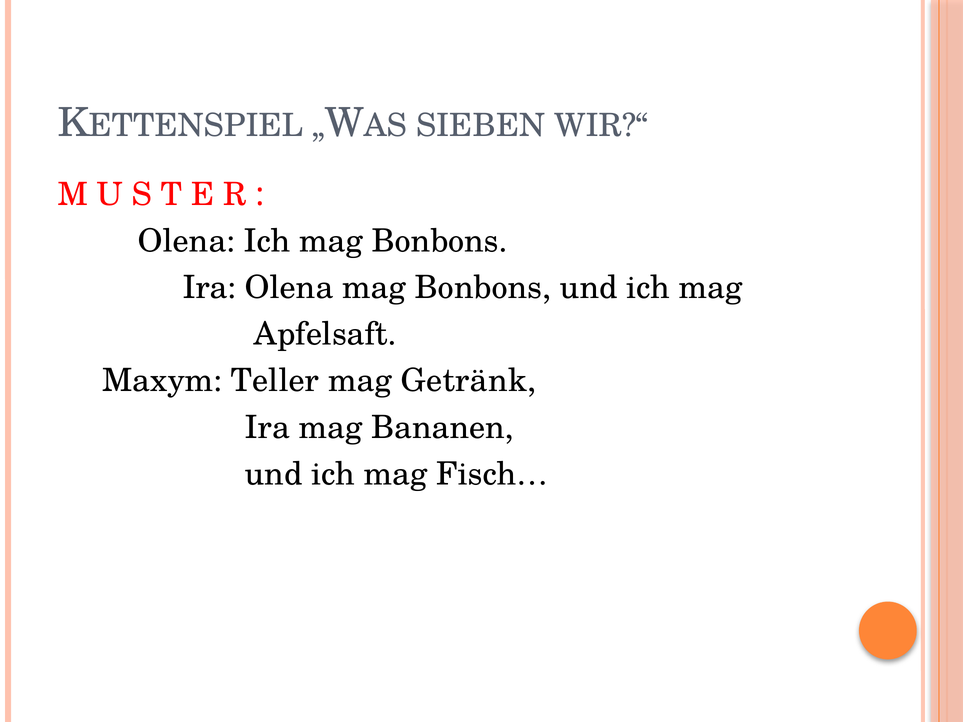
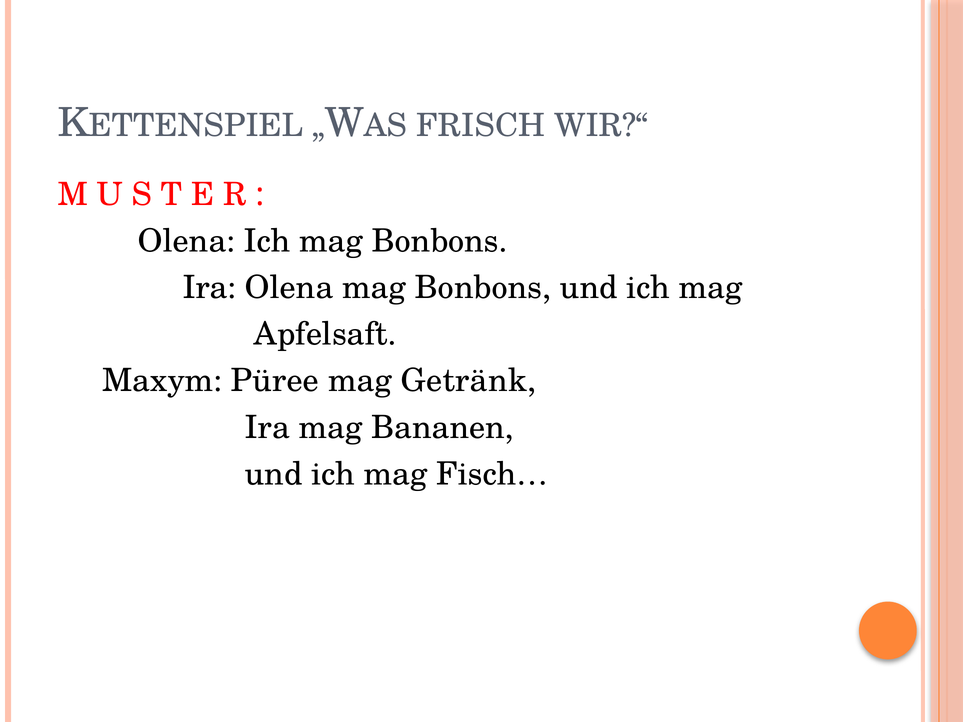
SIEBEN: SIEBEN -> FRISCH
Teller: Teller -> Püree
